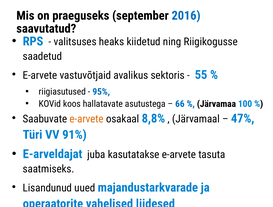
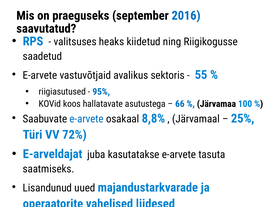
e-arvete at (87, 119) colour: orange -> blue
47%: 47% -> 25%
91%: 91% -> 72%
